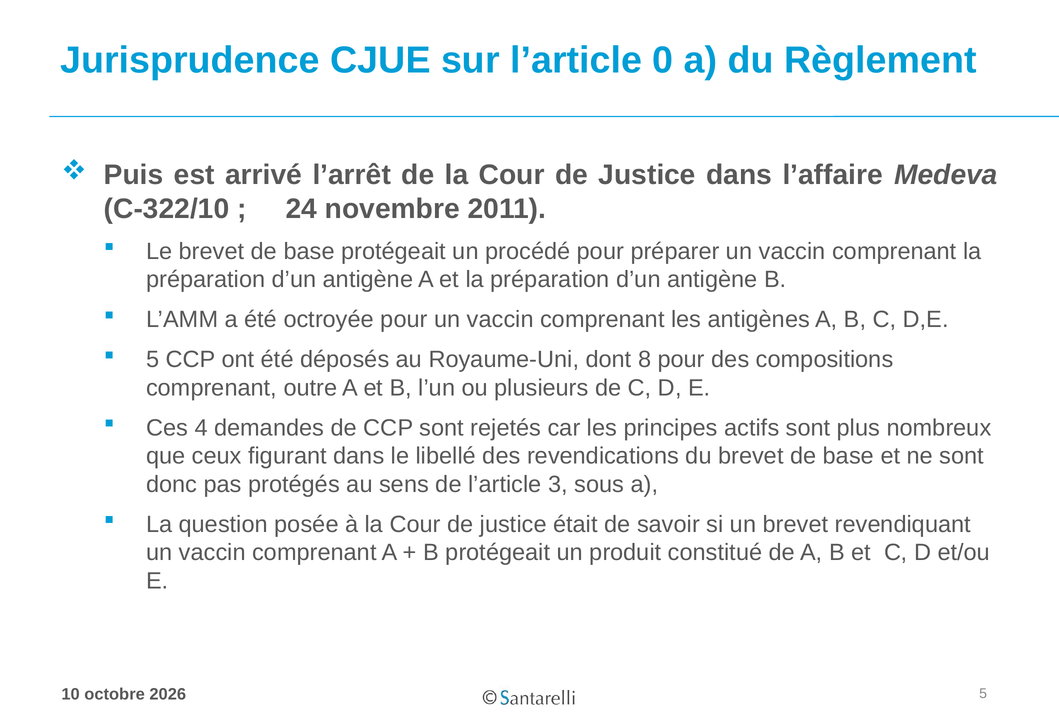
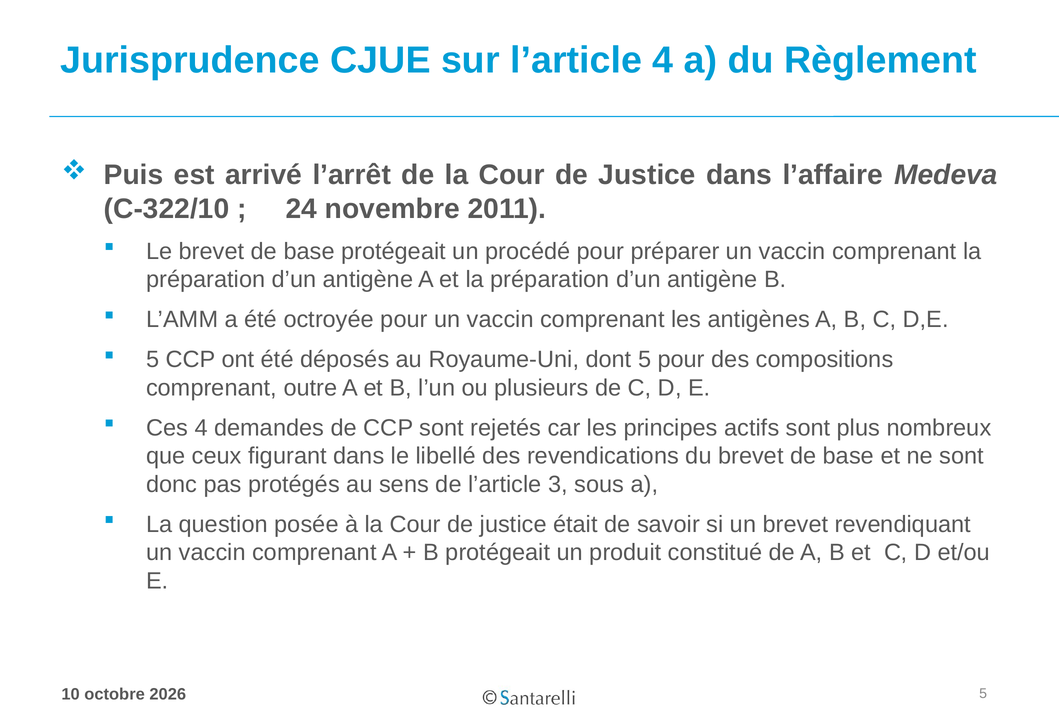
l’article 0: 0 -> 4
dont 8: 8 -> 5
